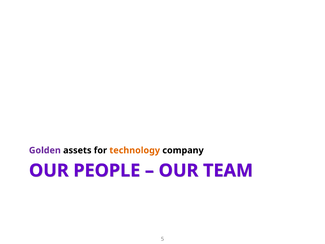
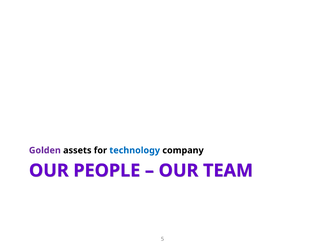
technology colour: orange -> blue
